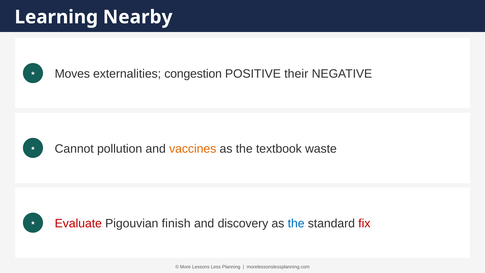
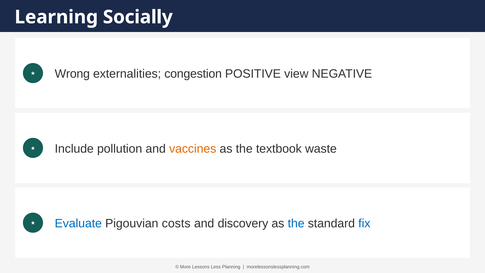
Nearby: Nearby -> Socially
Moves: Moves -> Wrong
their: their -> view
Cannot: Cannot -> Include
Evaluate colour: red -> blue
finish: finish -> costs
fix colour: red -> blue
